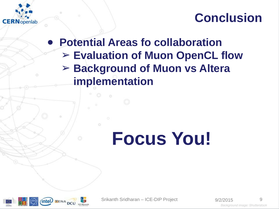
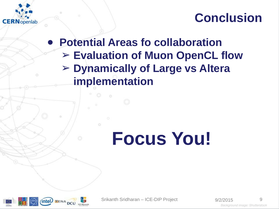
Background: Background -> Dynamically
Muon at (167, 69): Muon -> Large
